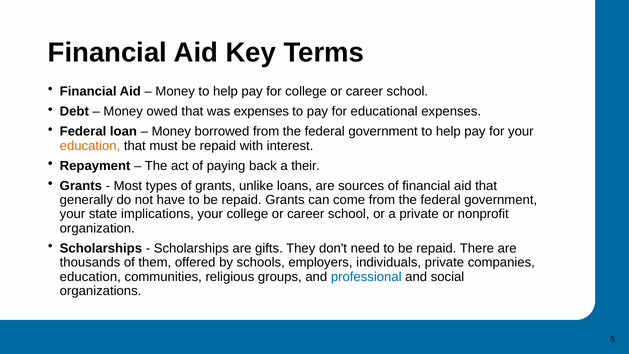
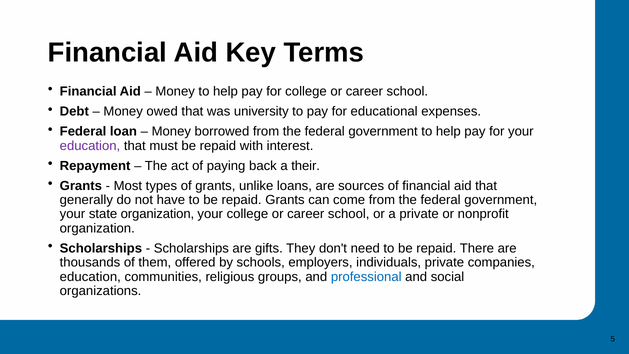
was expenses: expenses -> university
education at (90, 146) colour: orange -> purple
state implications: implications -> organization
